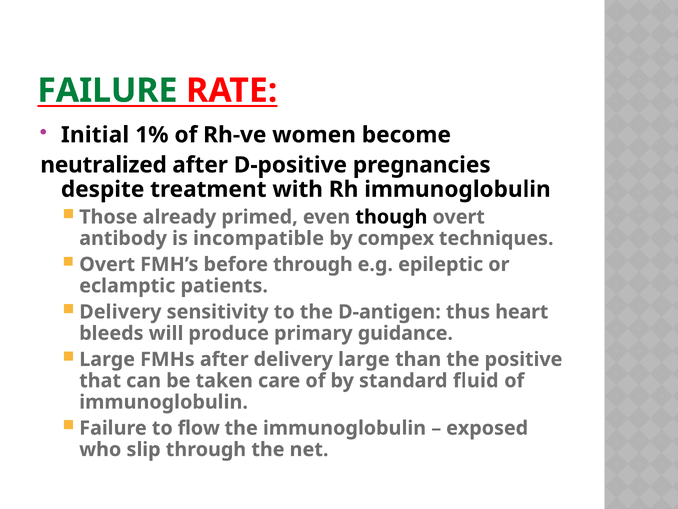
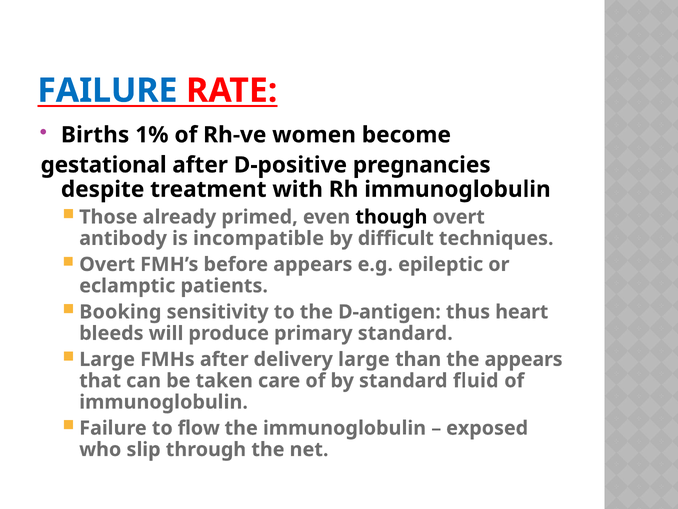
FAILURE at (107, 90) colour: green -> blue
Initial: Initial -> Births
neutralized: neutralized -> gestational
compex: compex -> difficult
before through: through -> appears
Delivery at (120, 312): Delivery -> Booking
primary guidance: guidance -> standard
the positive: positive -> appears
